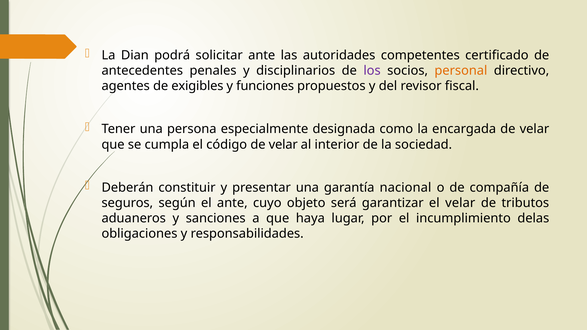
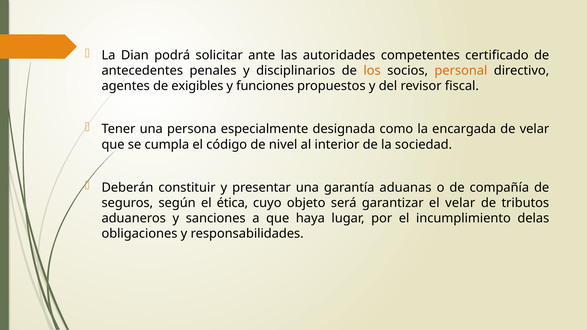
los colour: purple -> orange
código de velar: velar -> nivel
nacional: nacional -> aduanas
el ante: ante -> ética
